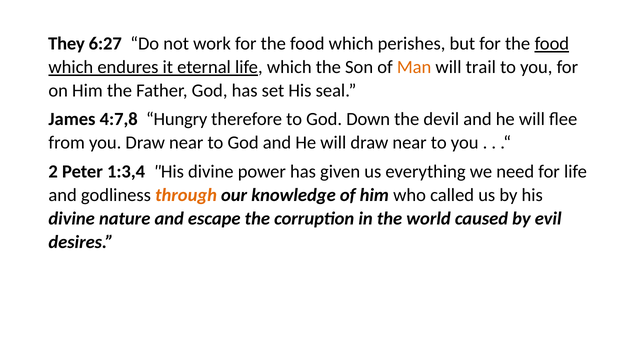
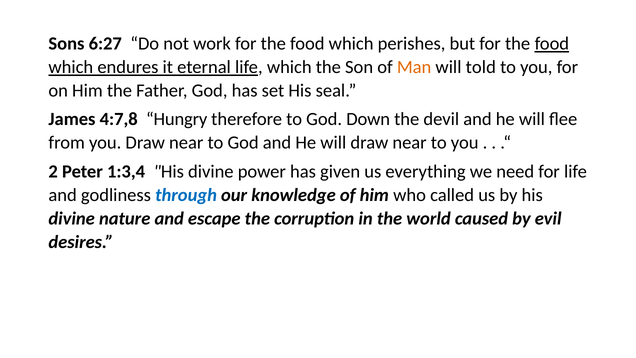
They: They -> Sons
trail: trail -> told
through colour: orange -> blue
